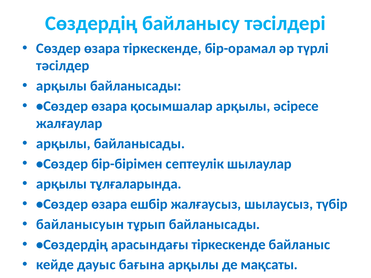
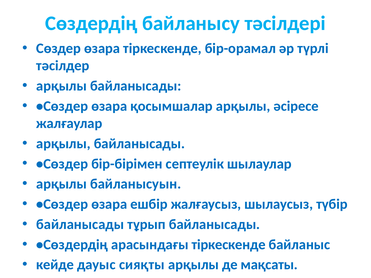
тұлғаларында: тұлғаларында -> байланысуын
байланысуын at (80, 225): байланысуын -> байланысады
бағына: бағына -> сияқты
